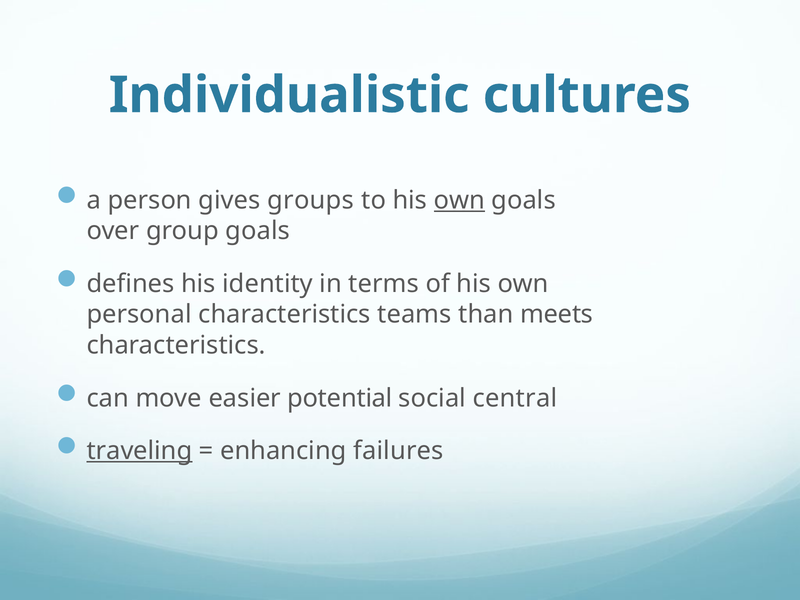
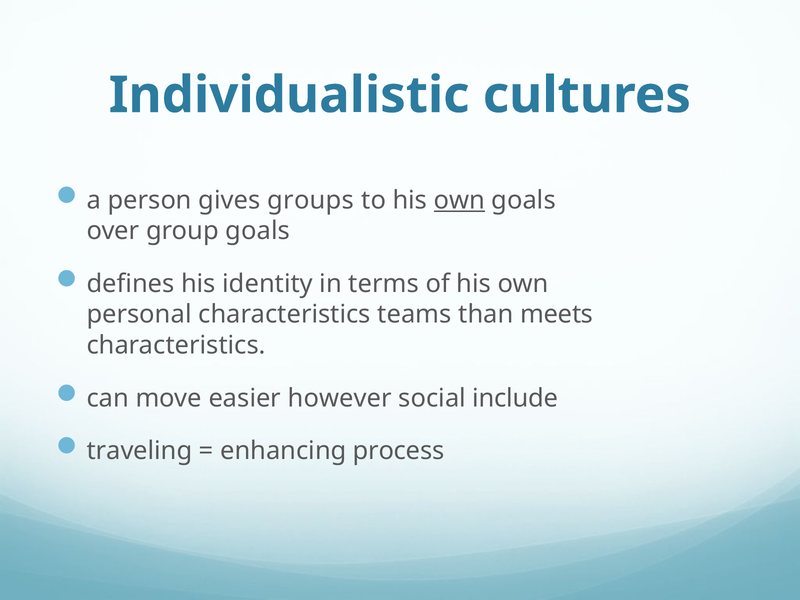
potential: potential -> however
central: central -> include
traveling underline: present -> none
failures: failures -> process
